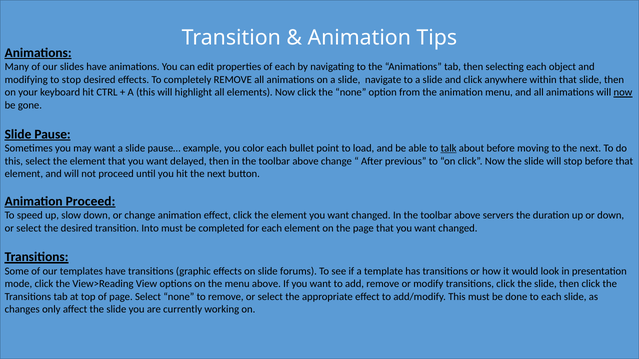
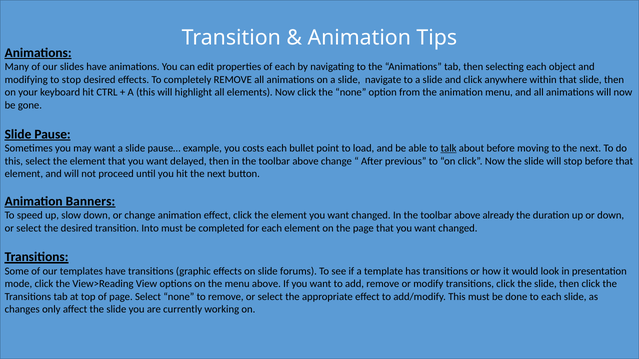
now at (623, 93) underline: present -> none
color: color -> costs
Animation Proceed: Proceed -> Banners
servers: servers -> already
